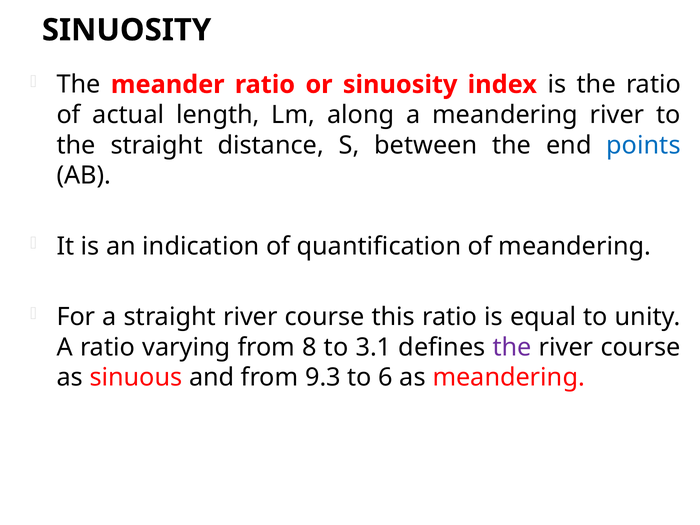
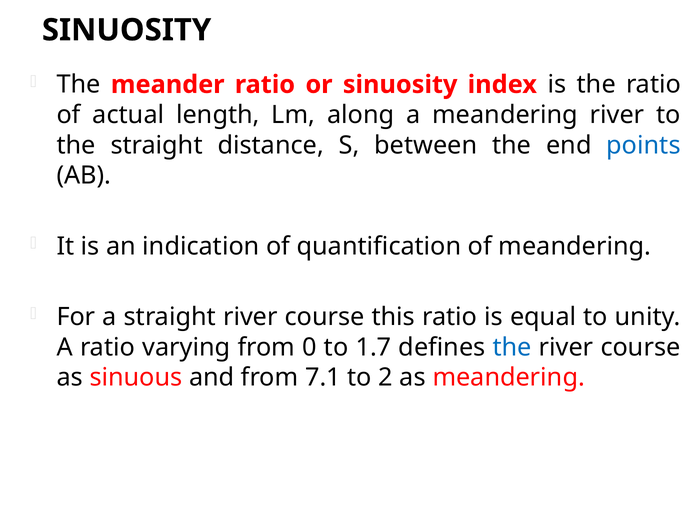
8: 8 -> 0
3.1: 3.1 -> 1.7
the at (512, 347) colour: purple -> blue
9.3: 9.3 -> 7.1
6: 6 -> 2
